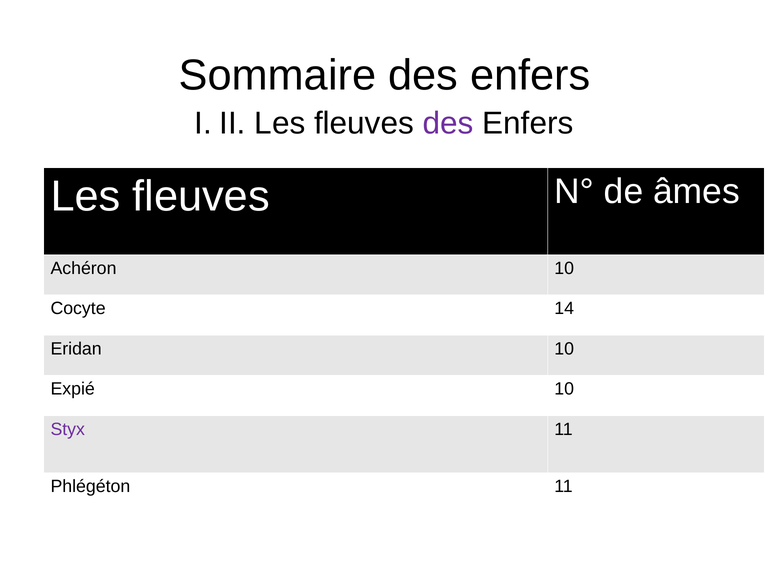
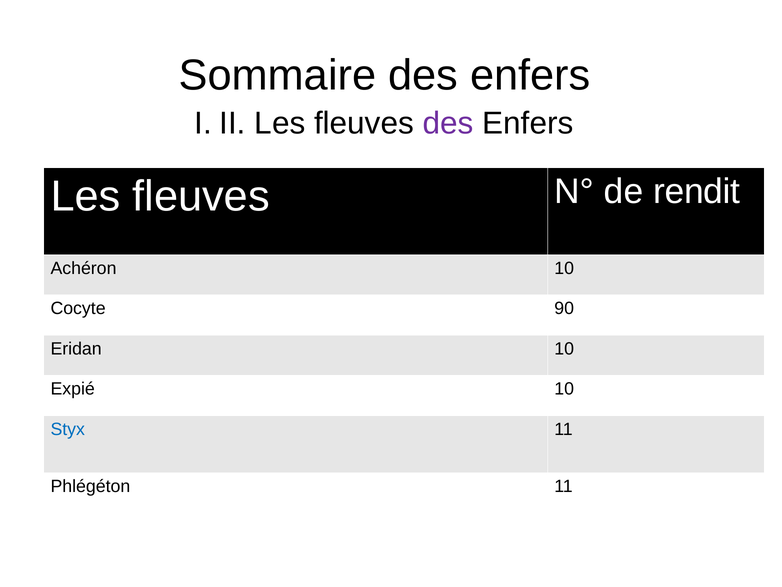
âmes: âmes -> rendit
14: 14 -> 90
Styx colour: purple -> blue
